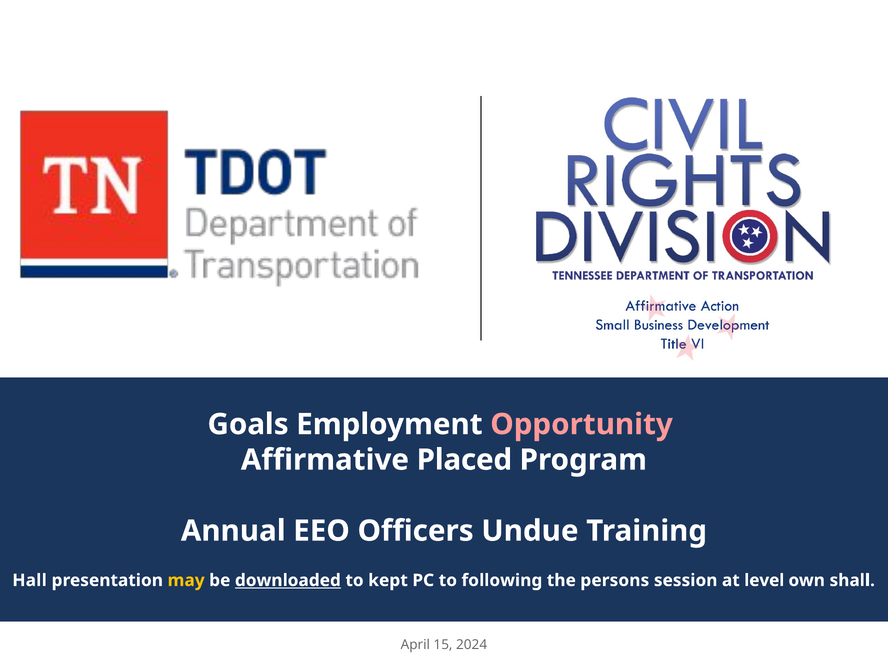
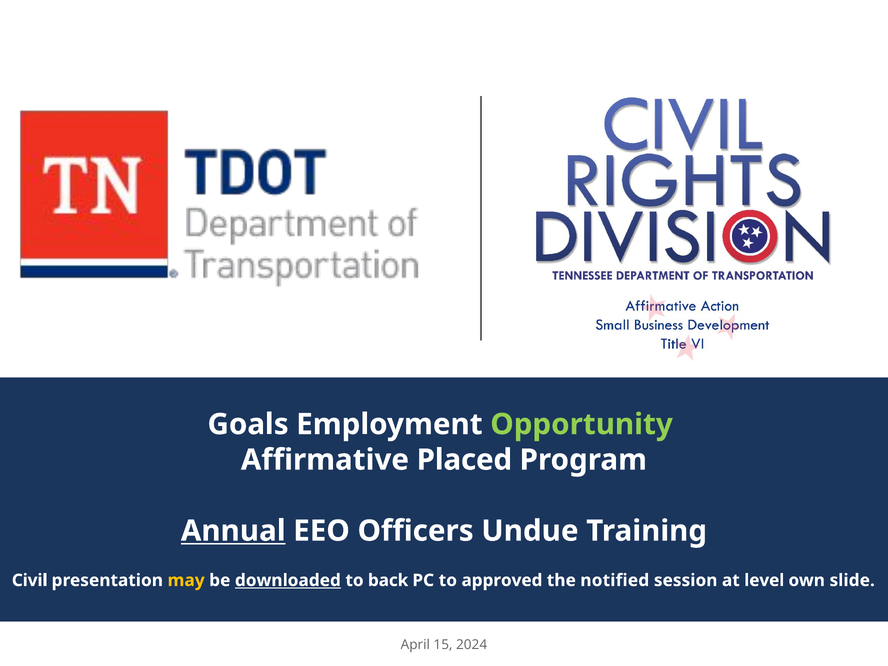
Opportunity colour: pink -> light green
Annual underline: none -> present
Hall: Hall -> Civil
kept: kept -> back
following: following -> approved
persons: persons -> notified
shall: shall -> slide
